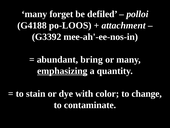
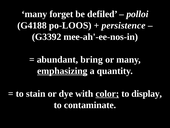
attachment: attachment -> persistence
color underline: none -> present
change: change -> display
